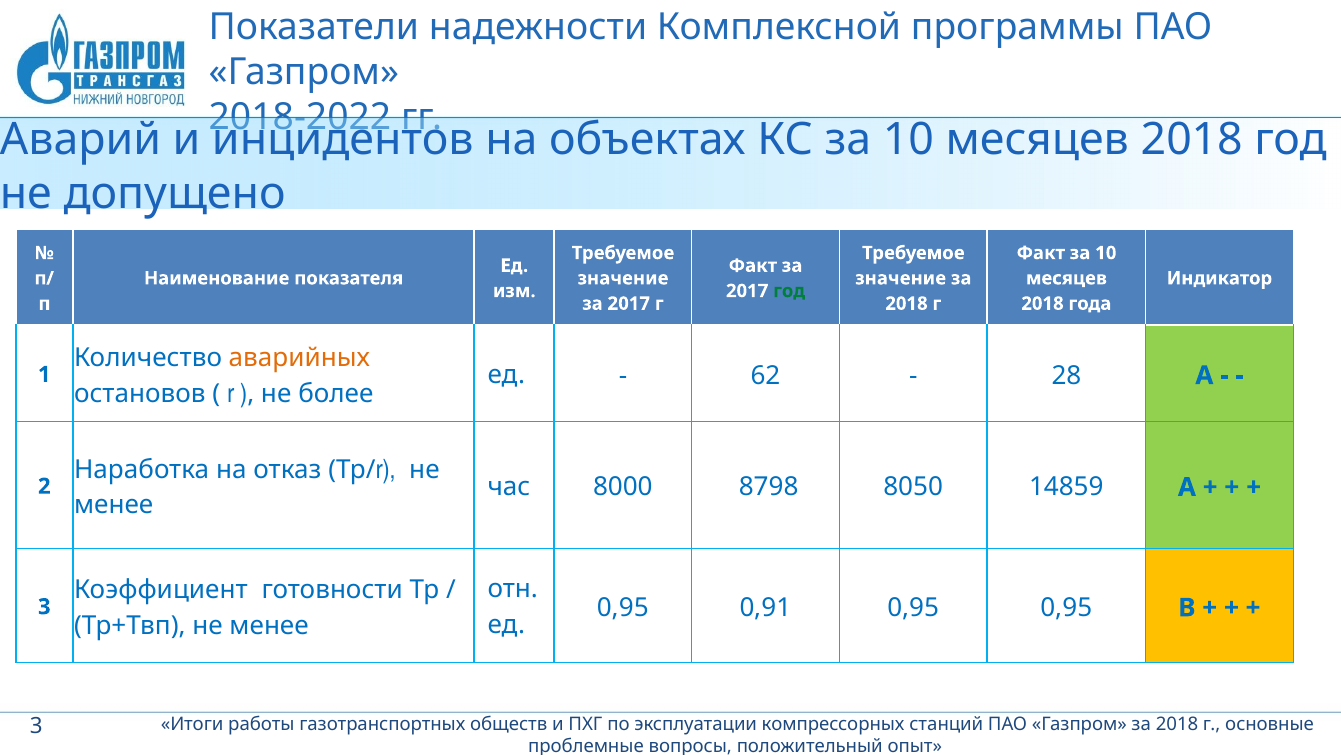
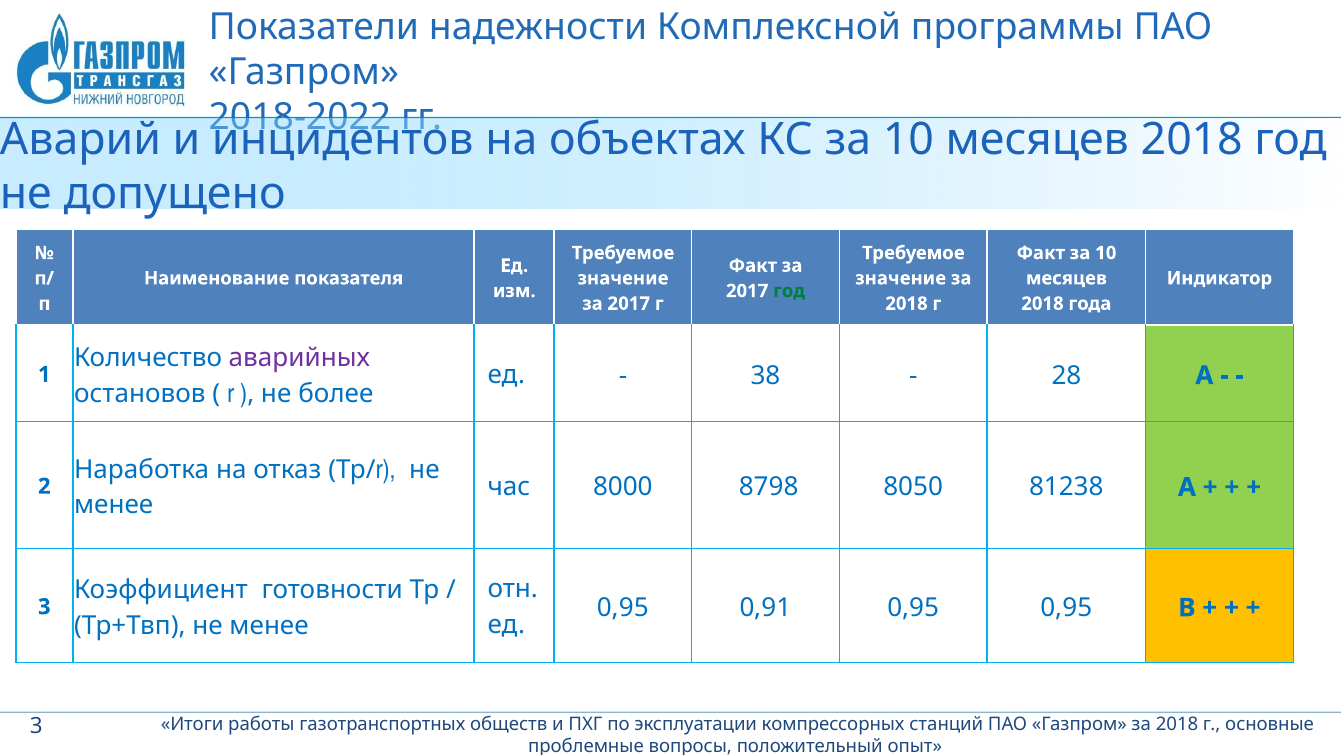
аварийных colour: orange -> purple
62: 62 -> 38
14859: 14859 -> 81238
